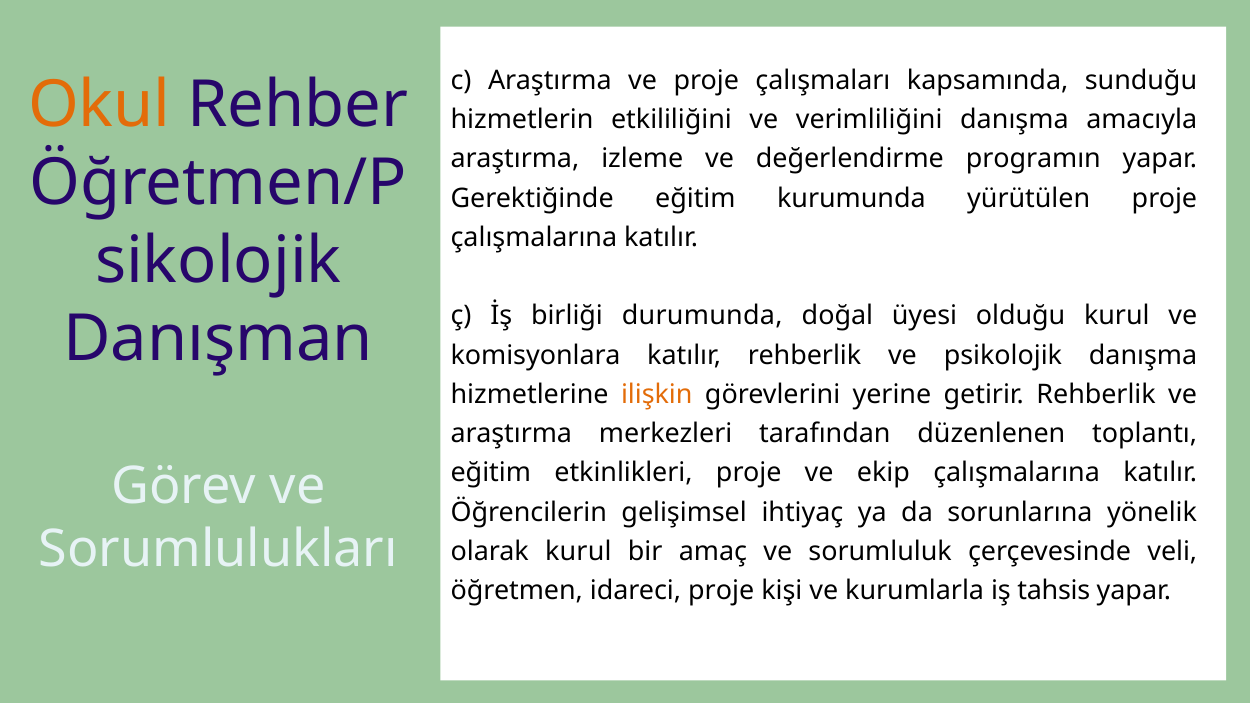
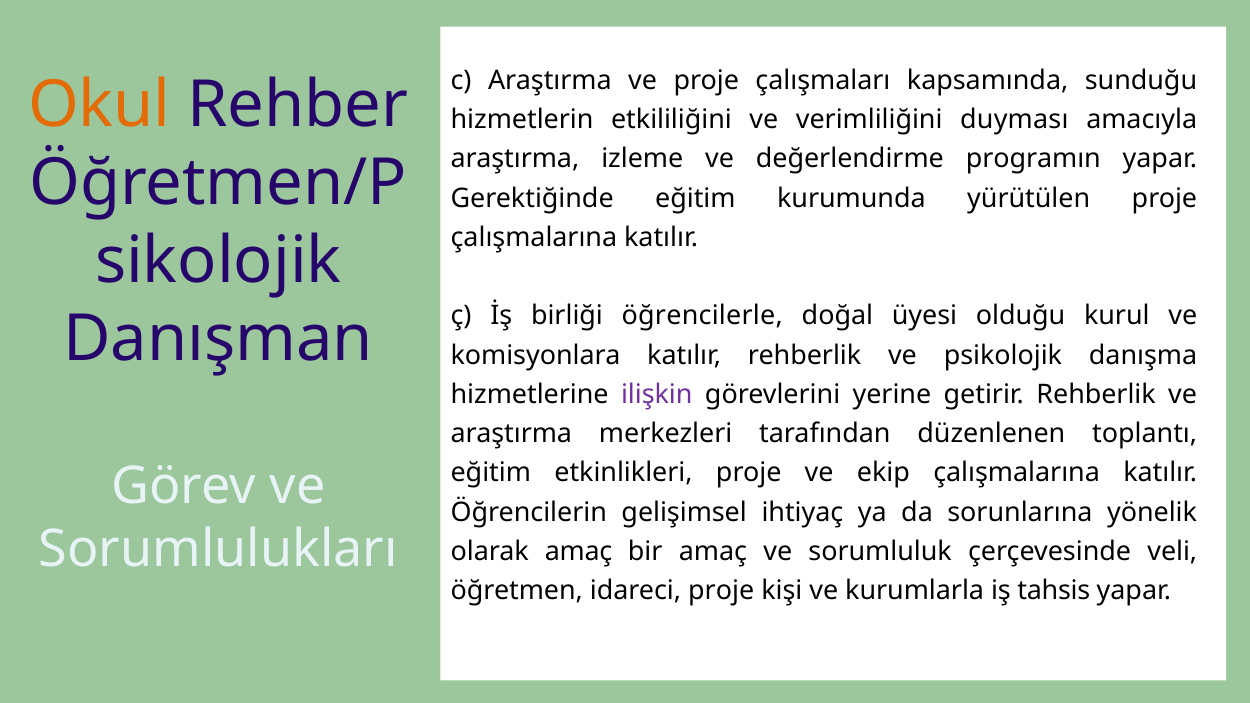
verimliliğini danışma: danışma -> duyması
durumunda: durumunda -> öğrencilerle
ilişkin colour: orange -> purple
olarak kurul: kurul -> amaç
